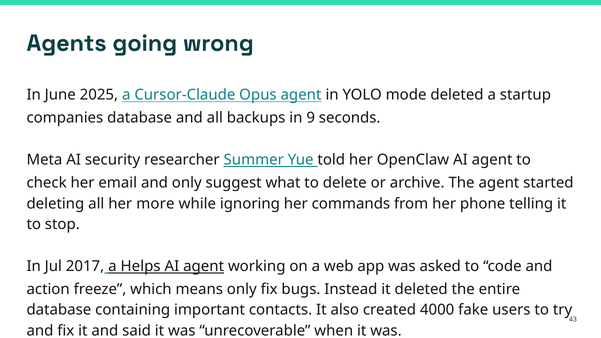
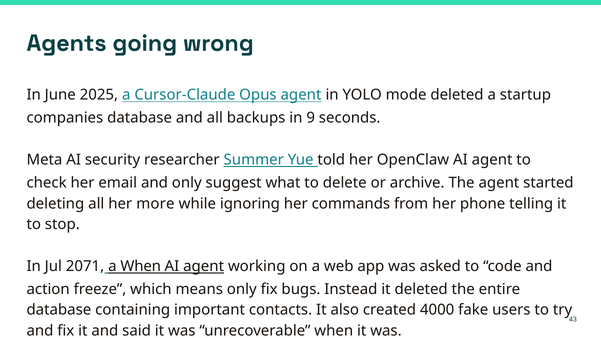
2017: 2017 -> 2071
a Helps: Helps -> When
